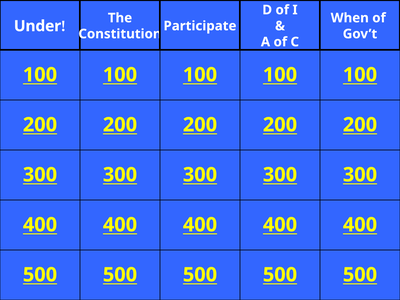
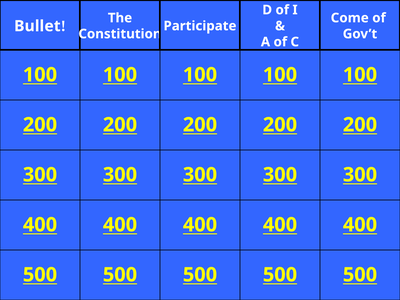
When: When -> Come
Under: Under -> Bullet
